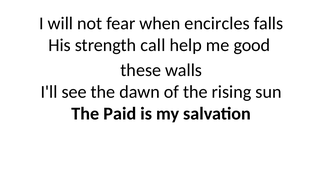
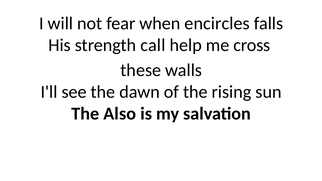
good: good -> cross
Paid: Paid -> Also
